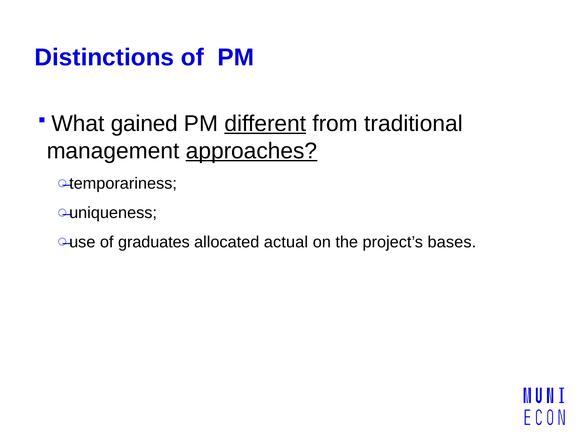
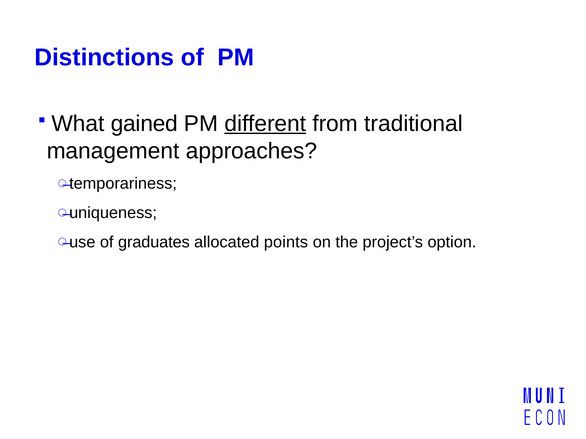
approaches underline: present -> none
actual: actual -> points
bases: bases -> option
